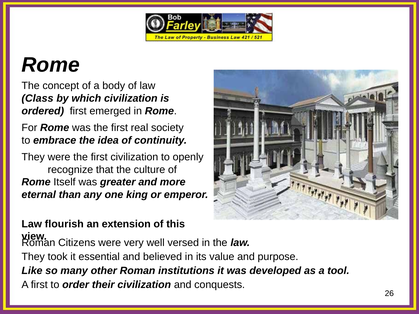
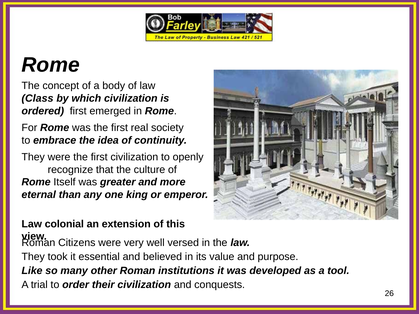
flourish: flourish -> colonial
A first: first -> trial
